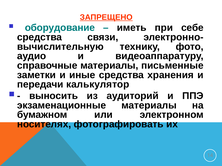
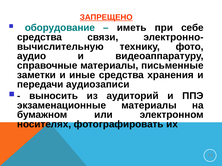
калькулятор: калькулятор -> аудиозаписи
